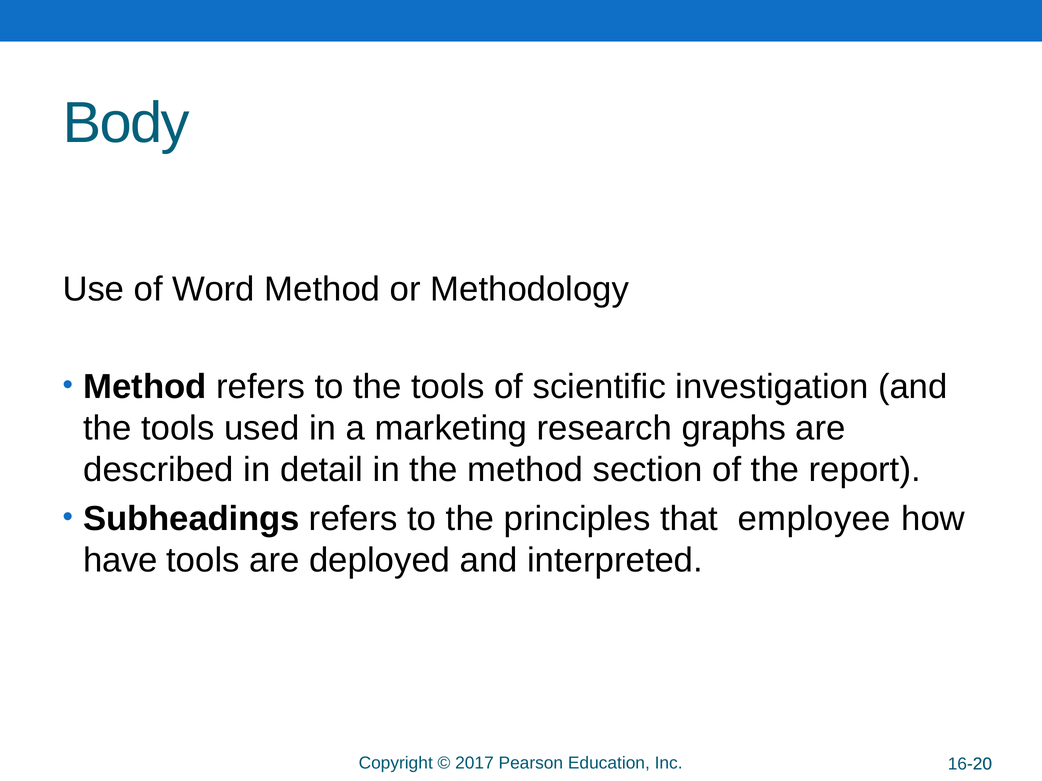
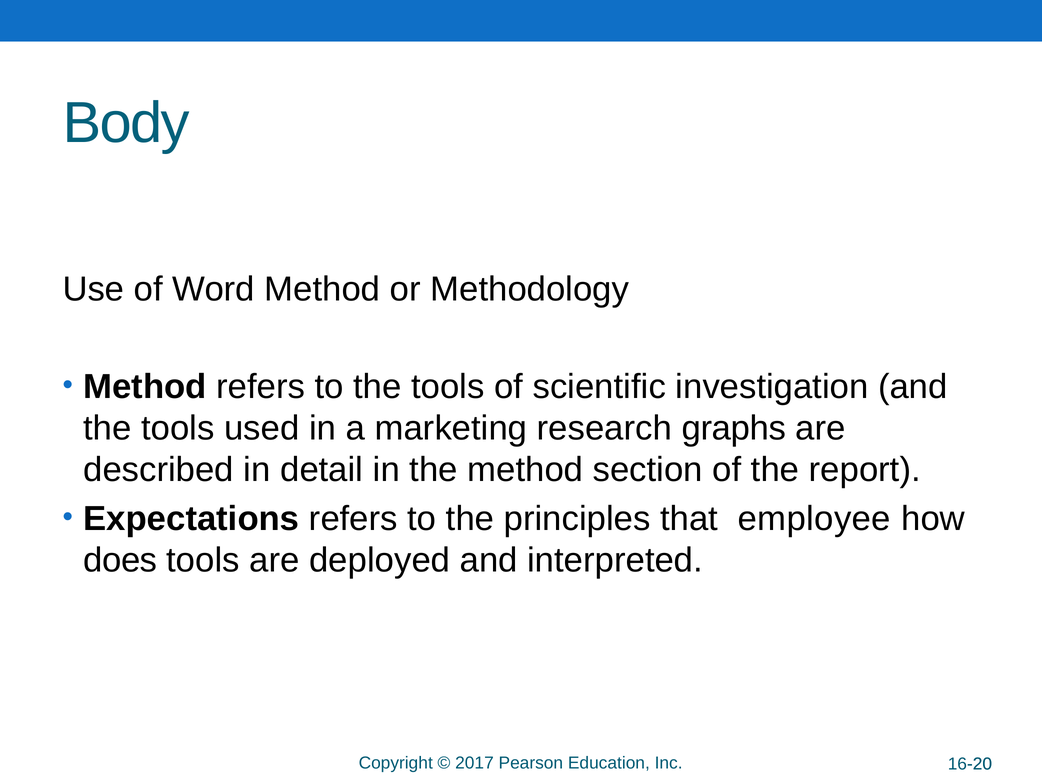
Subheadings: Subheadings -> Expectations
have: have -> does
